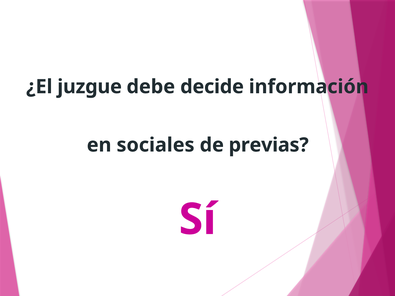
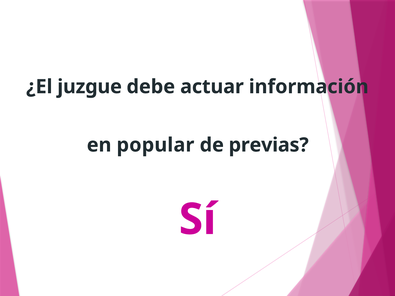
decide: decide -> actuar
sociales: sociales -> popular
